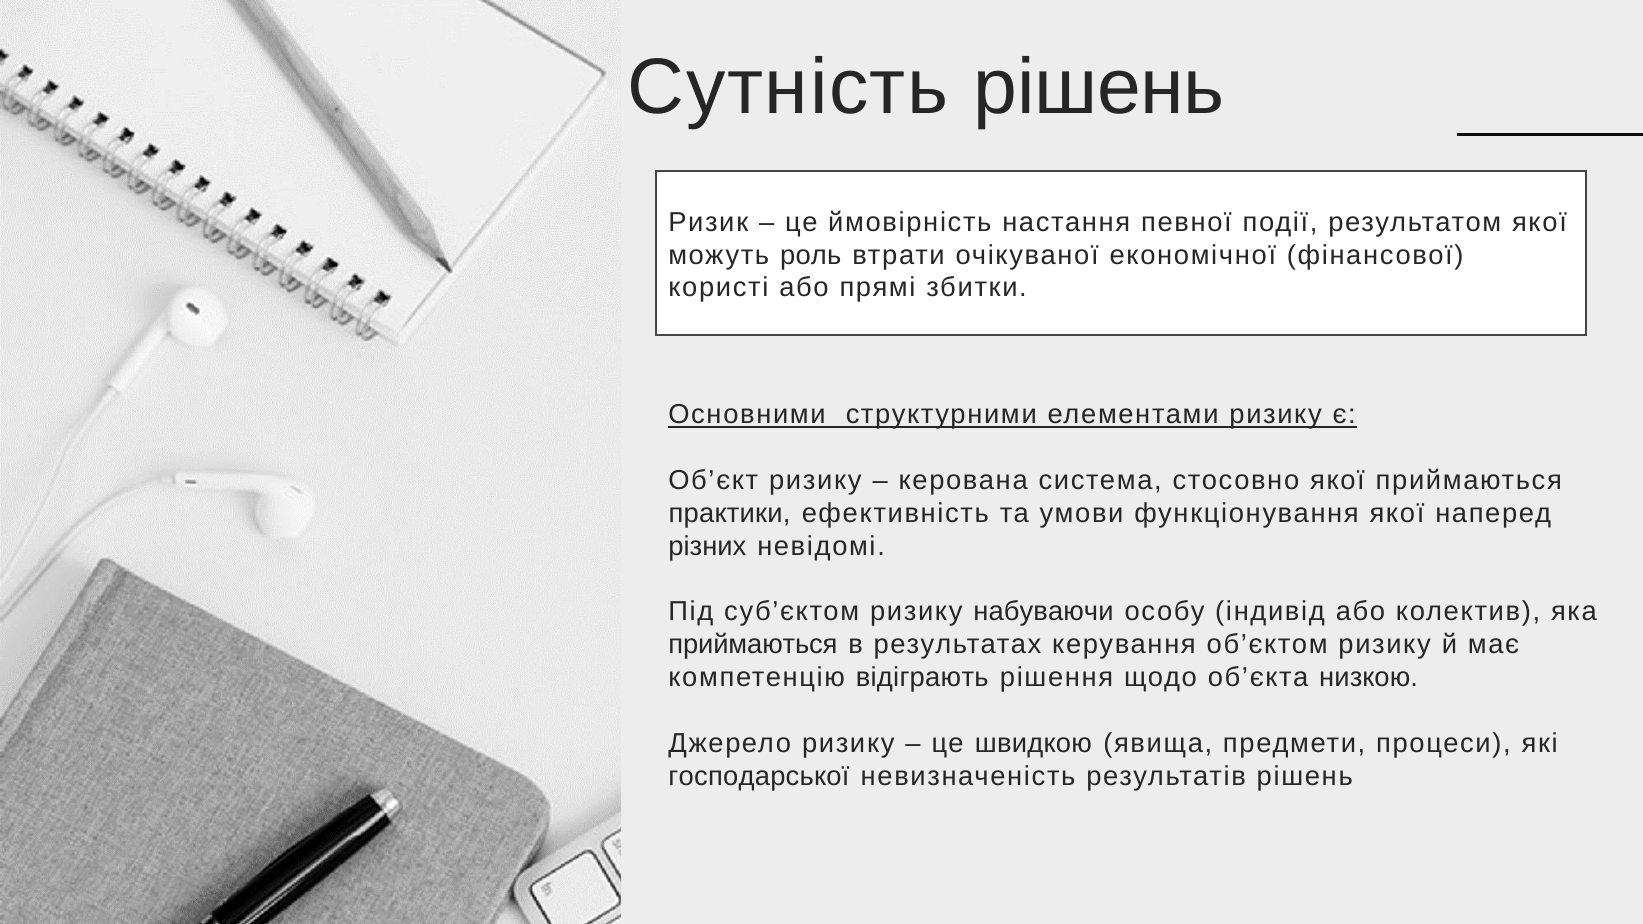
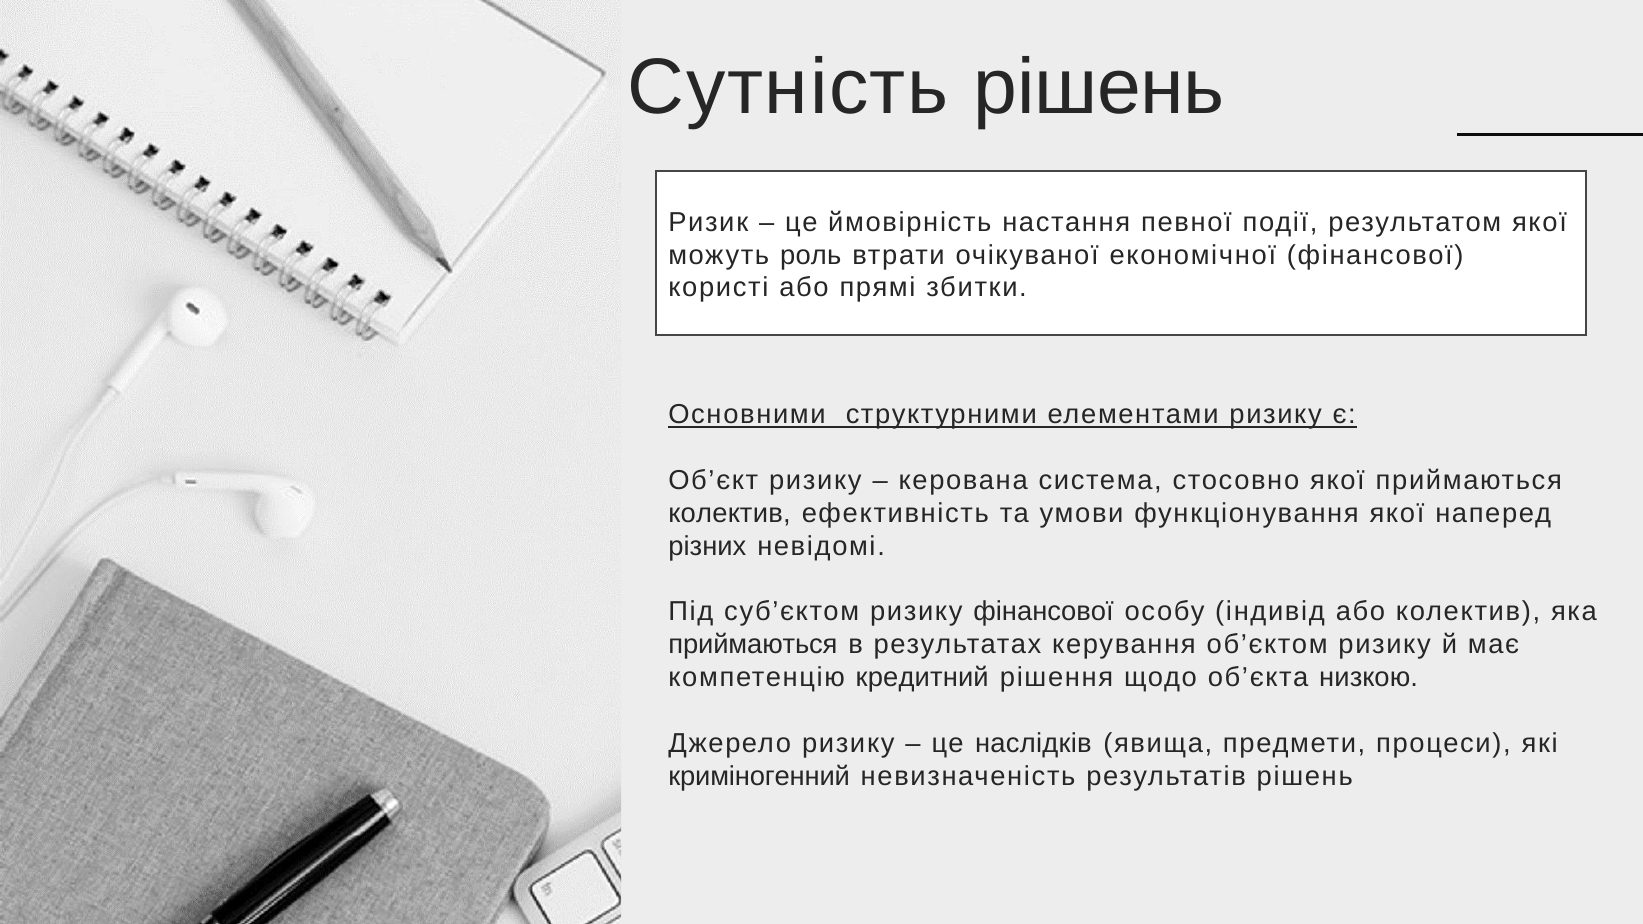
практики at (730, 514): практики -> колектив
ризику набуваючи: набуваючи -> фінансової
відіграють: відіграють -> кредитний
швидкою: швидкою -> наслідків
господарської: господарської -> криміногенний
